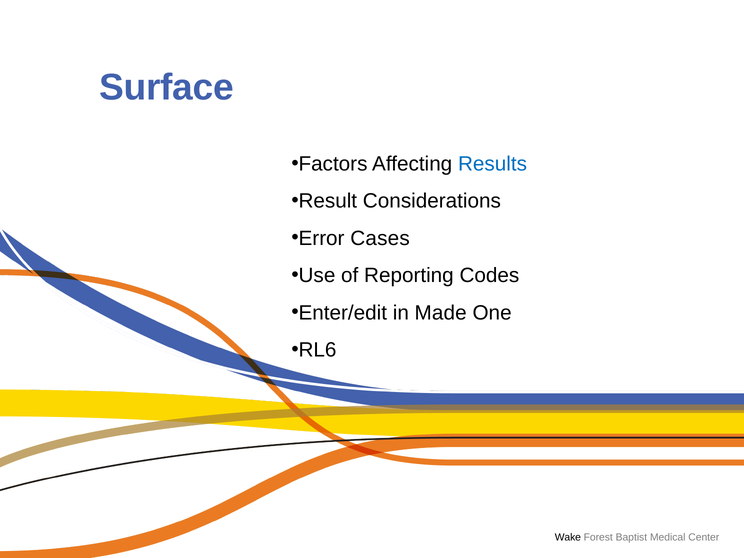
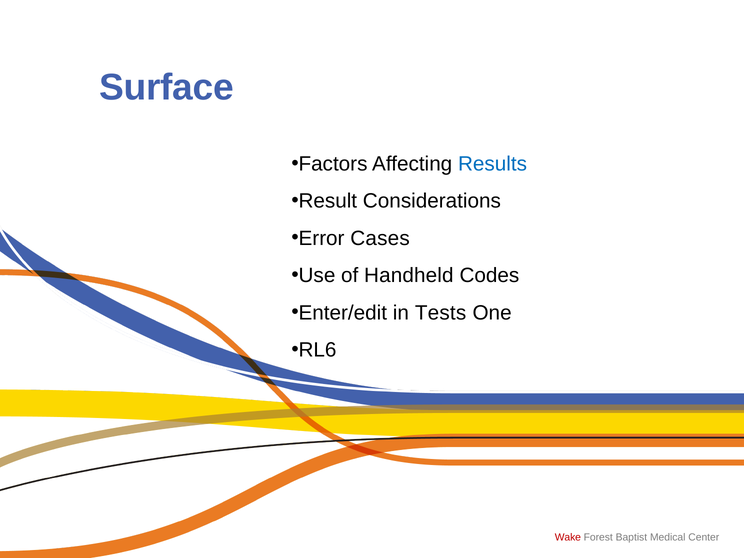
Reporting: Reporting -> Handheld
Made: Made -> Tests
Wake colour: black -> red
